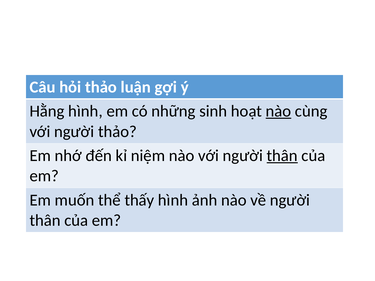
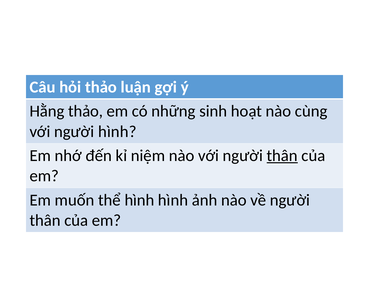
Hằng hình: hình -> thảo
nào at (278, 111) underline: present -> none
người thảo: thảo -> hình
thể thấy: thấy -> hình
